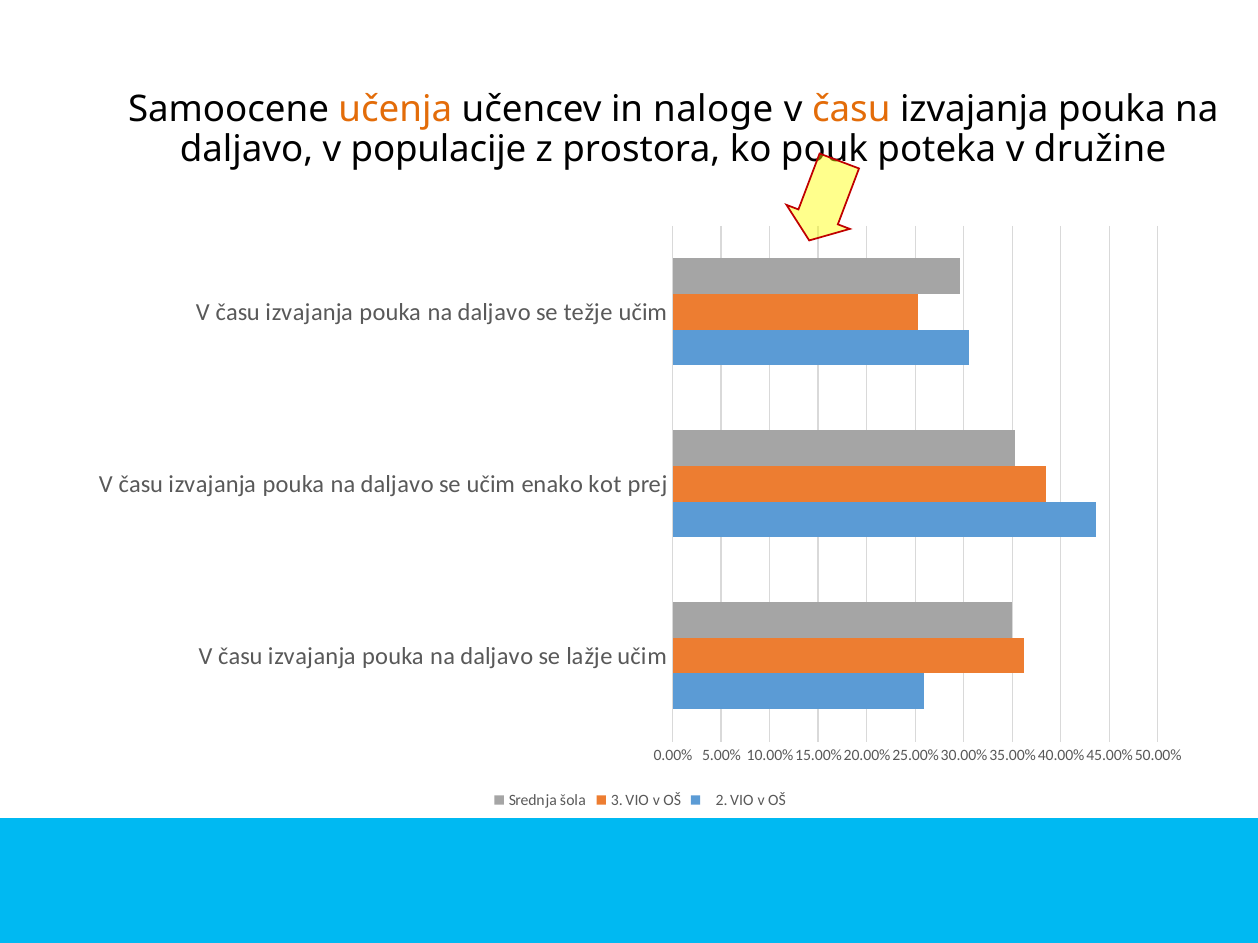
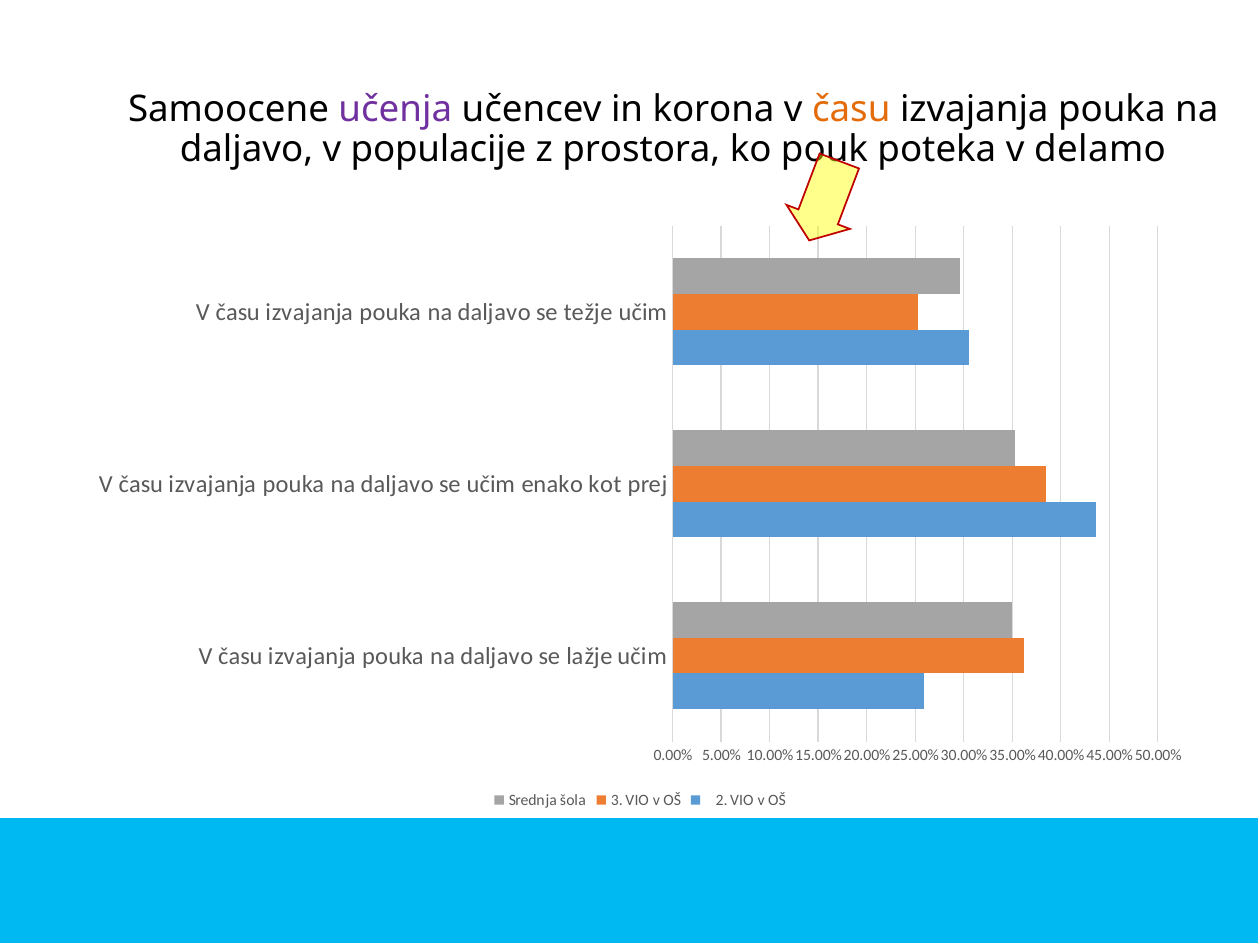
učenja colour: orange -> purple
naloge: naloge -> korona
družine: družine -> delamo
